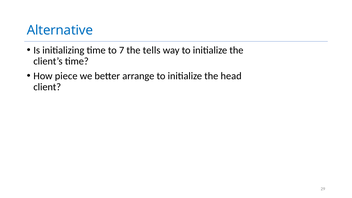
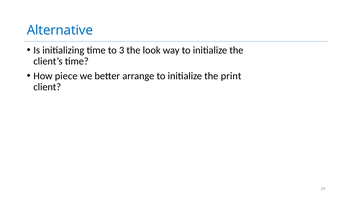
7: 7 -> 3
tells: tells -> look
head: head -> print
